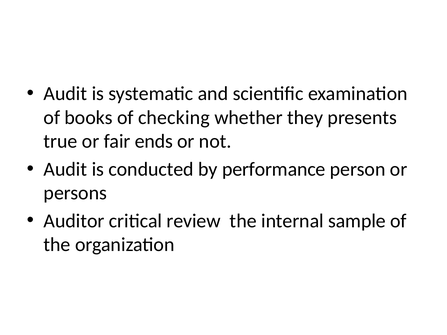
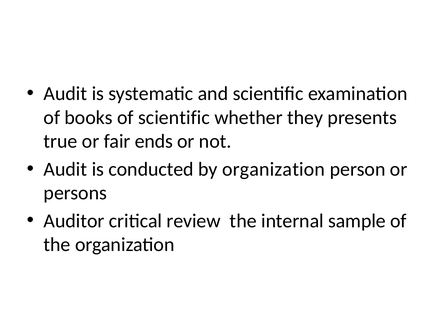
of checking: checking -> scientific
by performance: performance -> organization
